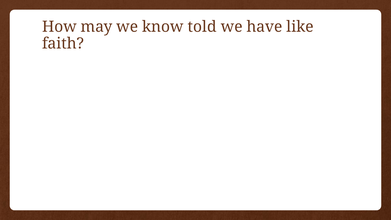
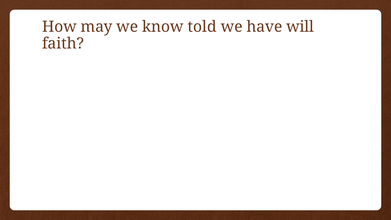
like: like -> will
